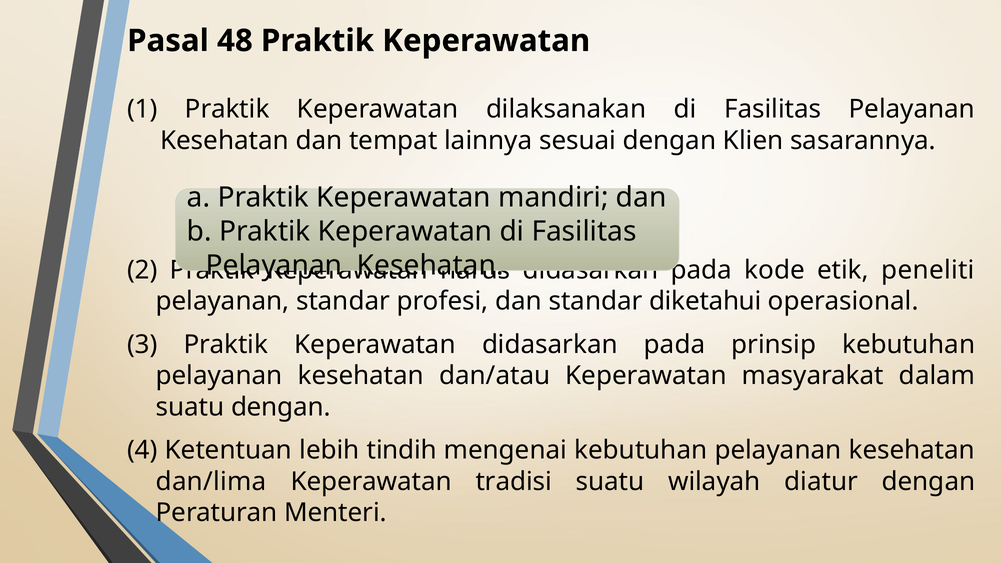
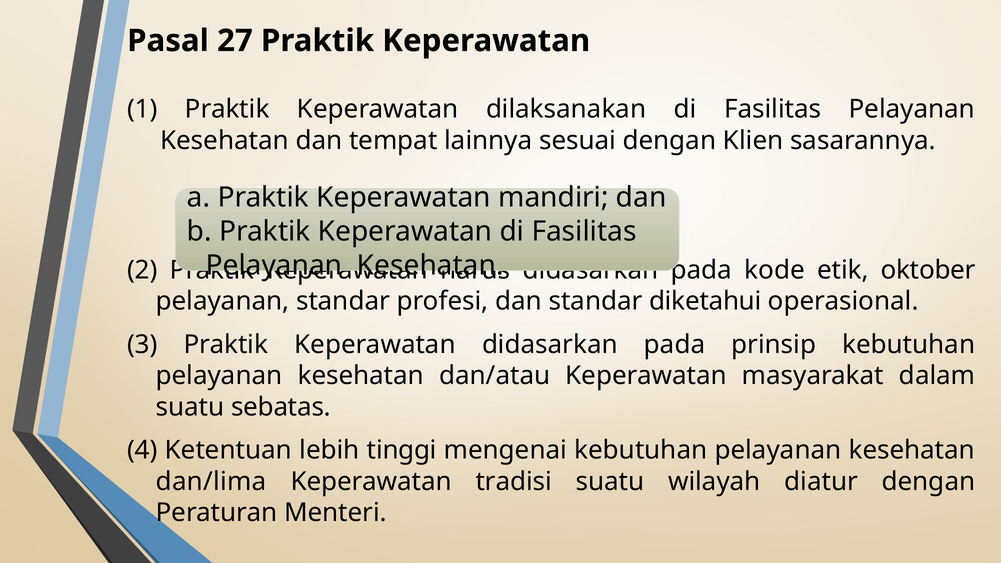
48: 48 -> 27
peneliti: peneliti -> oktober
suatu dengan: dengan -> sebatas
tindih: tindih -> tinggi
